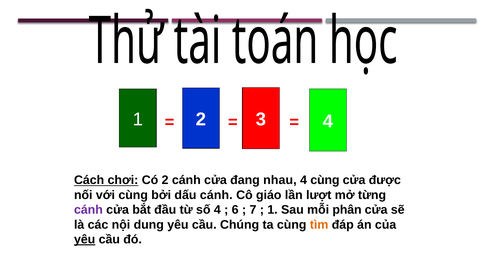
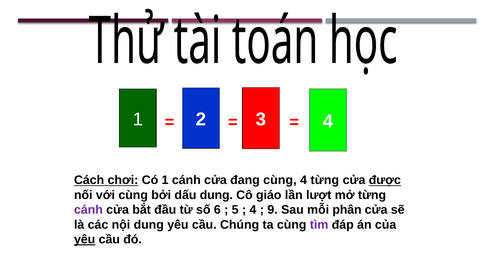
Có 2: 2 -> 1
đang nhau: nhau -> cùng
4 cùng: cùng -> từng
được underline: none -> present
dấu cánh: cánh -> dung
số 4: 4 -> 6
6: 6 -> 5
7 at (253, 210): 7 -> 4
1 at (272, 210): 1 -> 9
tìm colour: orange -> purple
